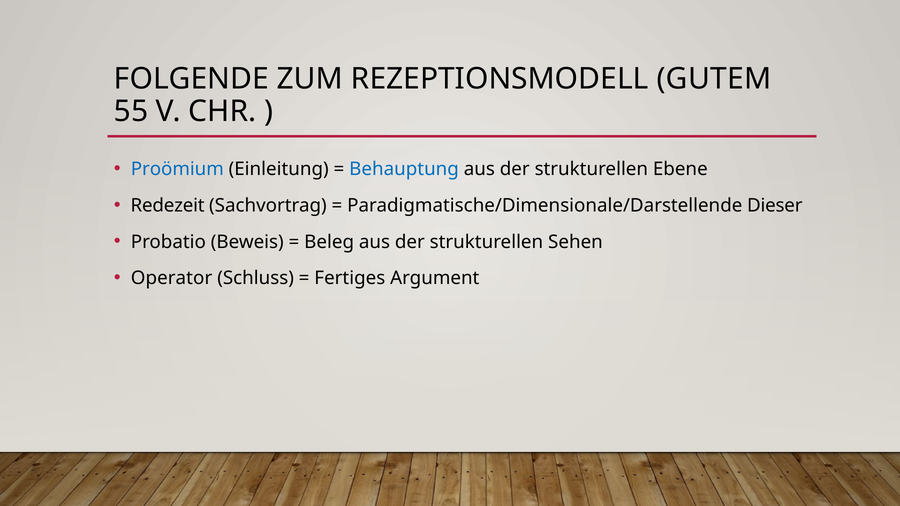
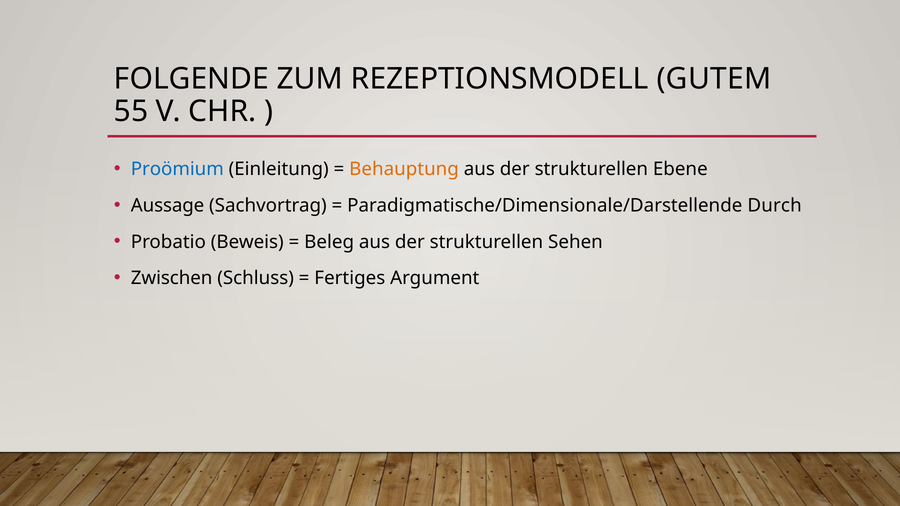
Behauptung colour: blue -> orange
Redezeit: Redezeit -> Aussage
Dieser: Dieser -> Durch
Operator: Operator -> Zwischen
